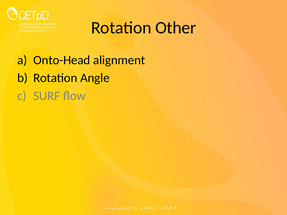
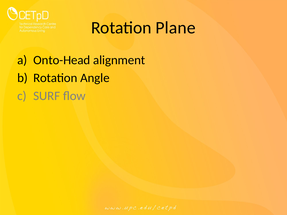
Other: Other -> Plane
